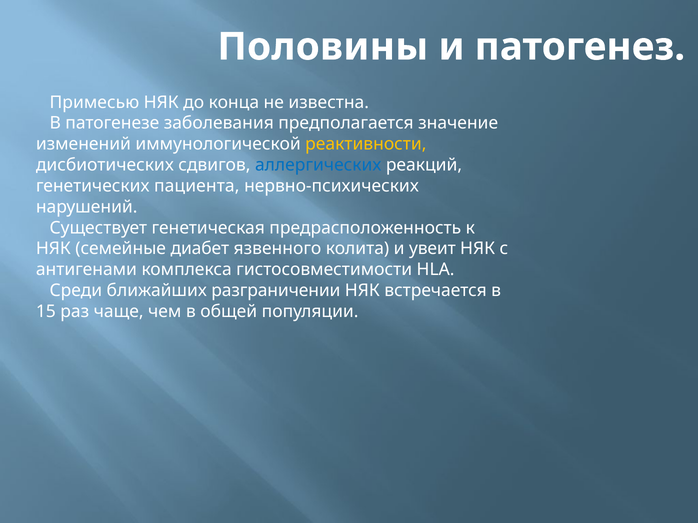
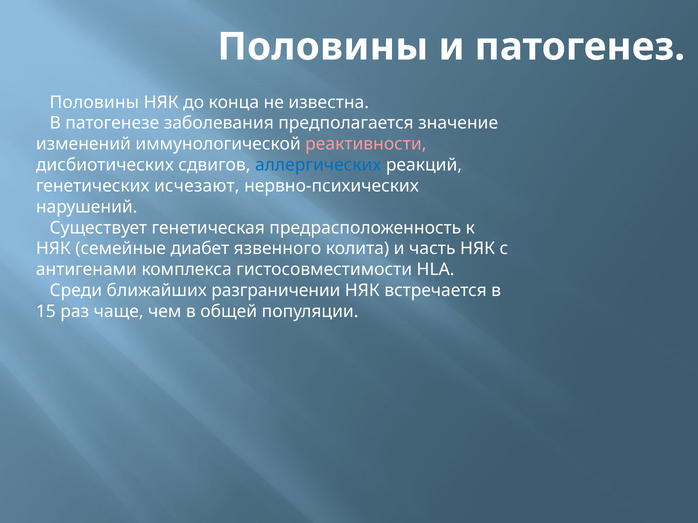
Примесью at (94, 102): Примесью -> Половины
реактивности colour: yellow -> pink
пациента: пациента -> исчезают
увеит: увеит -> часть
